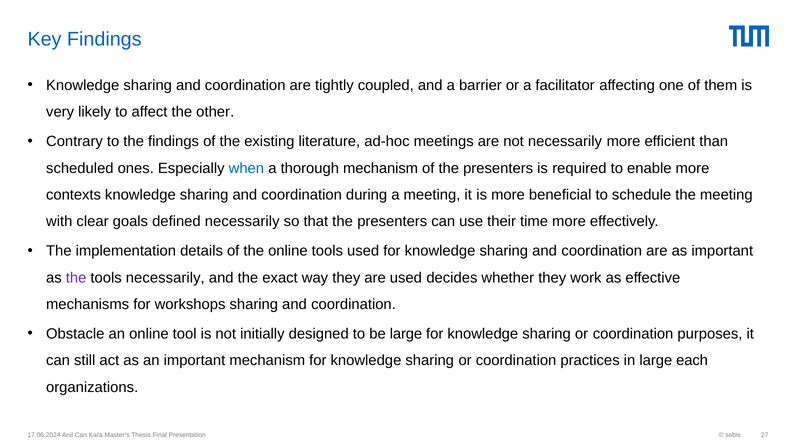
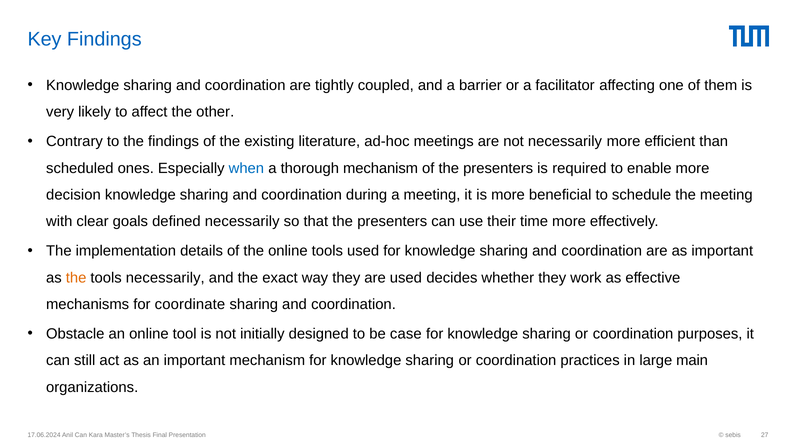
contexts: contexts -> decision
the at (76, 278) colour: purple -> orange
workshops: workshops -> coordinate
be large: large -> case
each: each -> main
